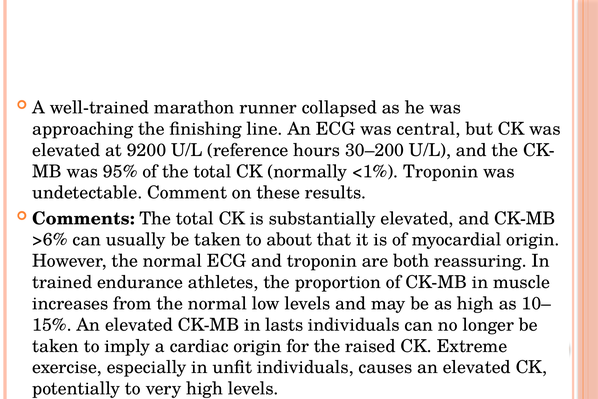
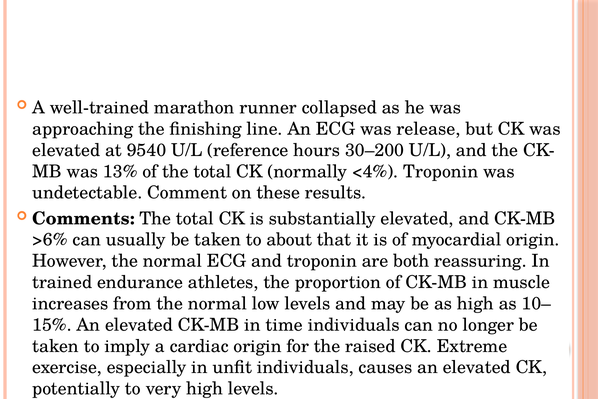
central: central -> release
9200: 9200 -> 9540
95%: 95% -> 13%
<1%: <1% -> <4%
lasts: lasts -> time
